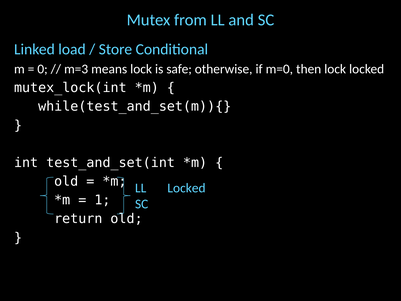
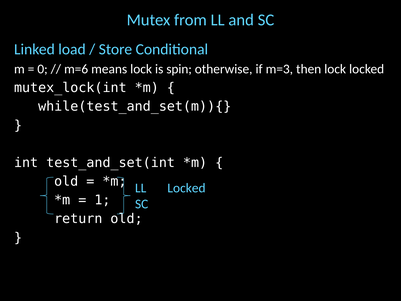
m=3: m=3 -> m=6
safe: safe -> spin
m=0: m=0 -> m=3
